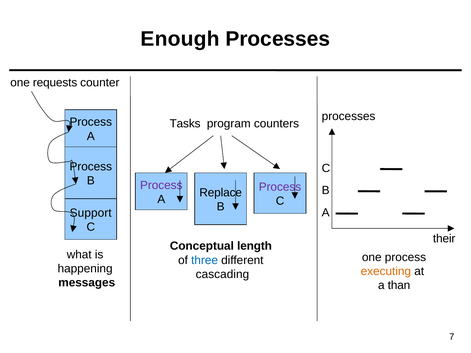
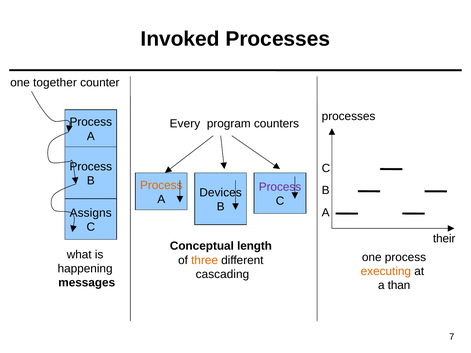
Enough: Enough -> Invoked
requests: requests -> together
Tasks: Tasks -> Every
Process at (161, 185) colour: purple -> orange
Replace: Replace -> Devices
Support: Support -> Assigns
three colour: blue -> orange
